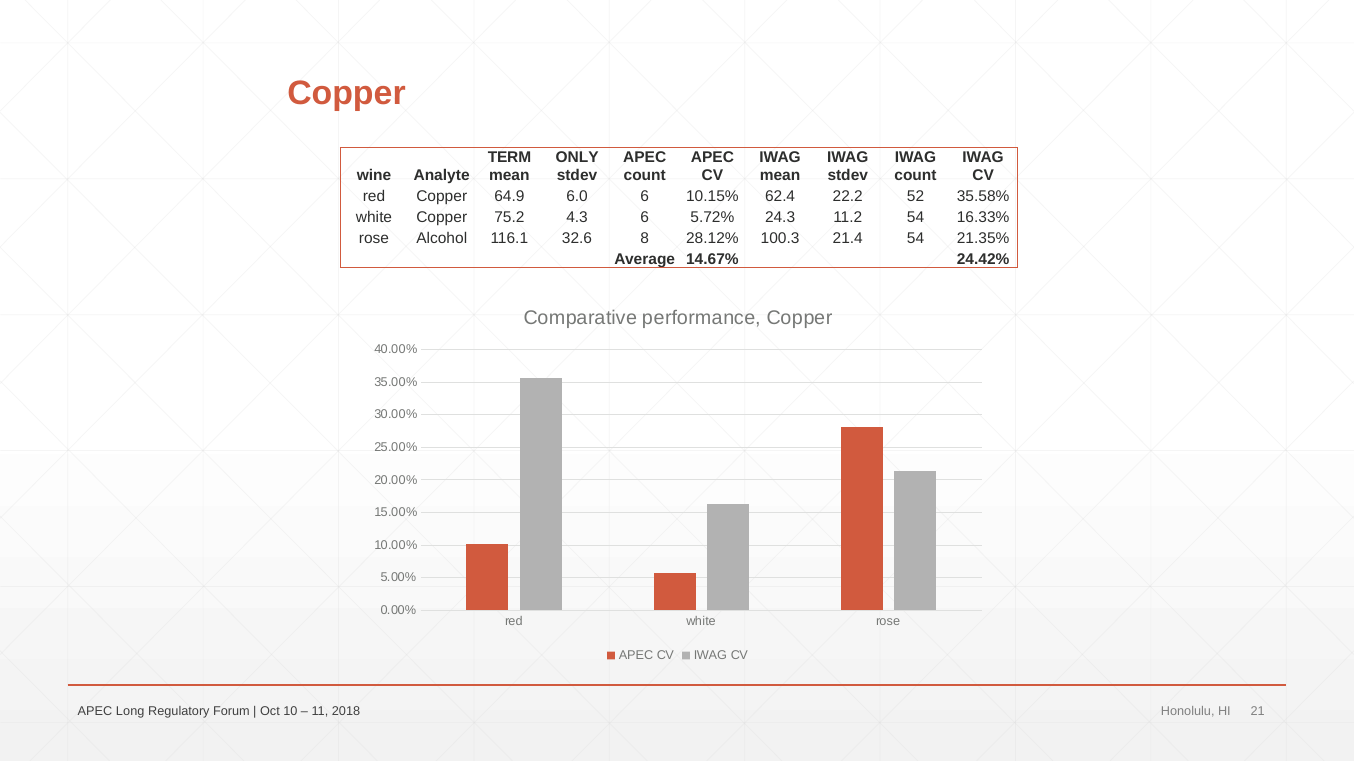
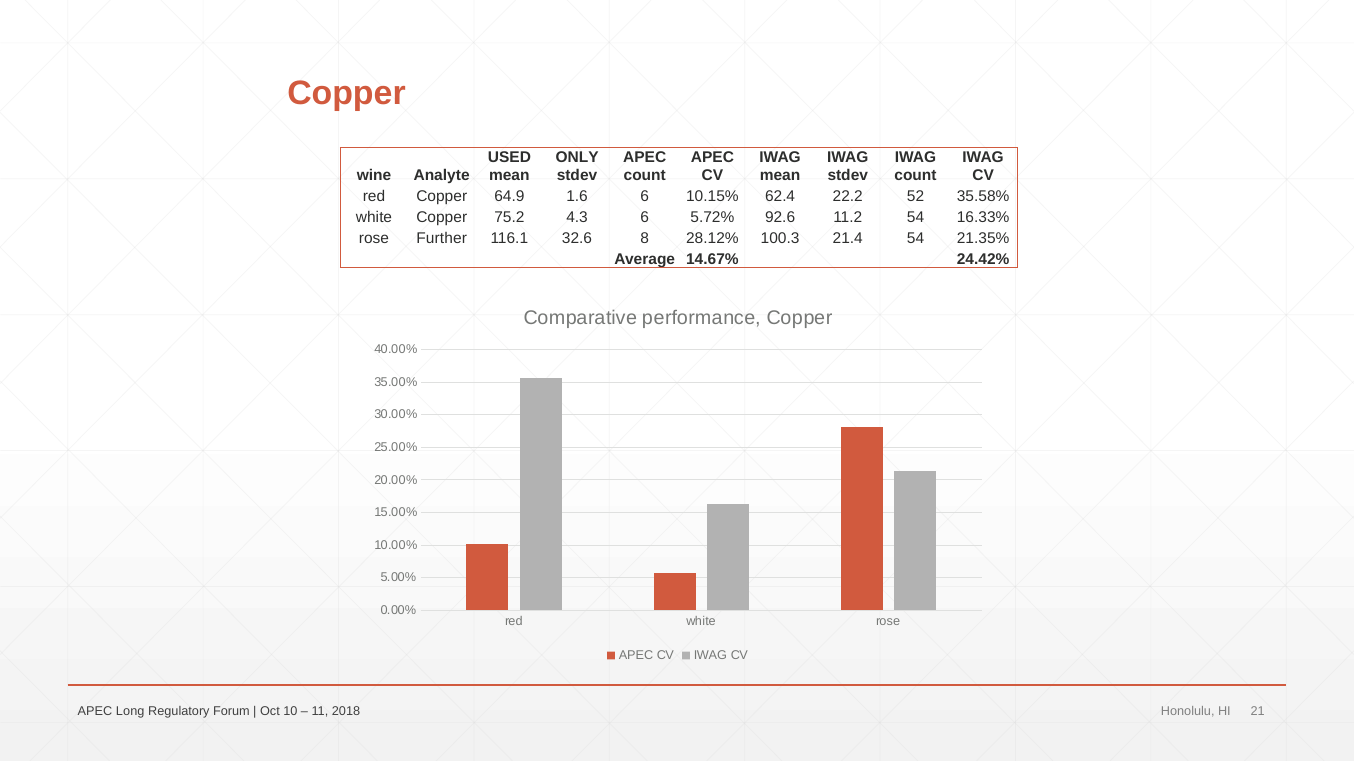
TERM: TERM -> USED
6.0: 6.0 -> 1.6
24.3: 24.3 -> 92.6
Alcohol: Alcohol -> Further
